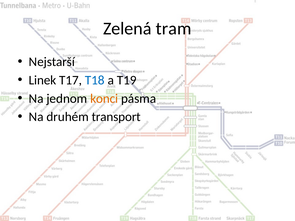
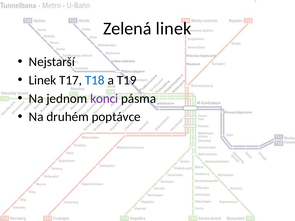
Zelená tram: tram -> linek
konci colour: orange -> purple
transport: transport -> poptávce
